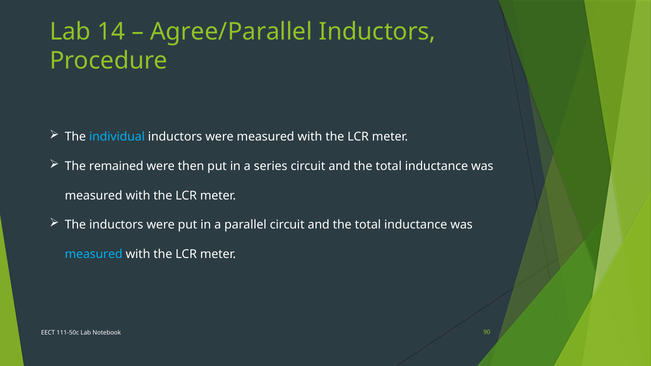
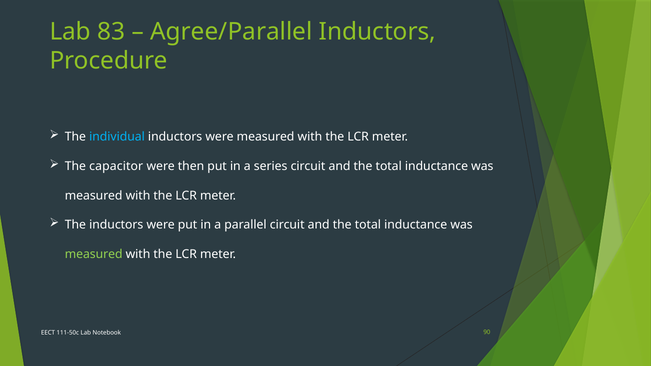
14: 14 -> 83
remained: remained -> capacitor
measured at (94, 254) colour: light blue -> light green
